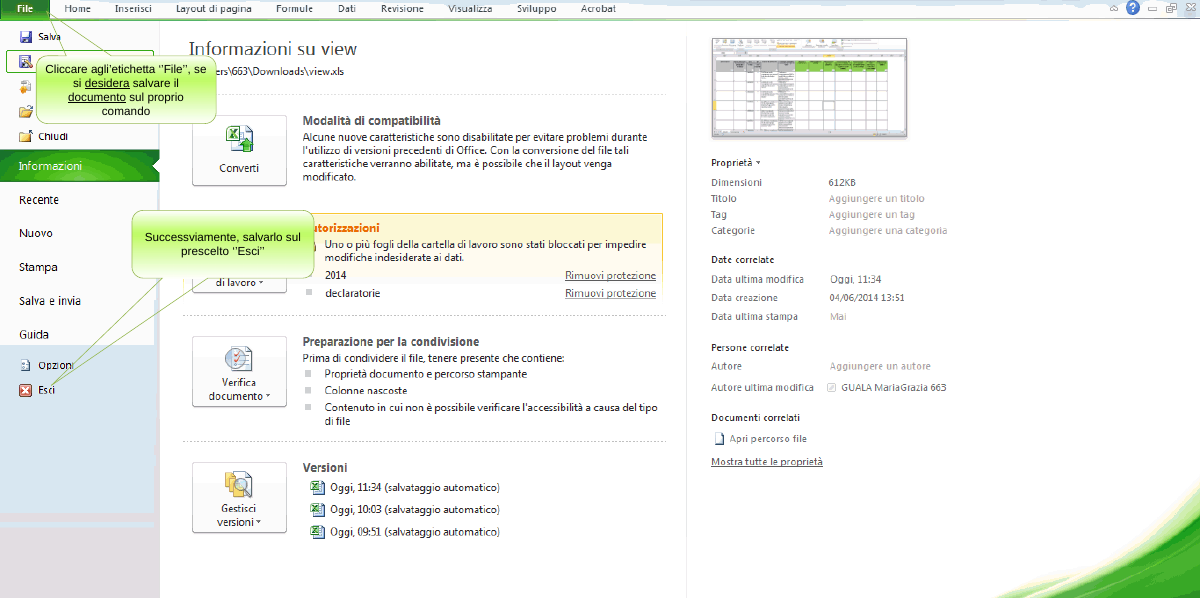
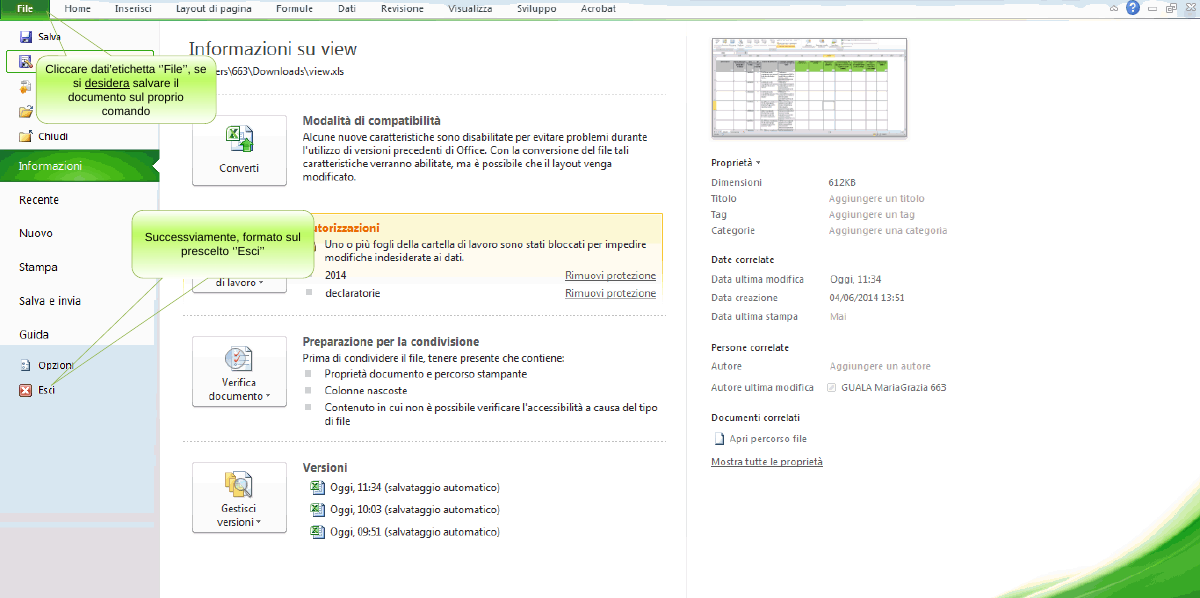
agli’etichetta: agli’etichetta -> dati’etichetta
documento underline: present -> none
salvarlo: salvarlo -> formato
